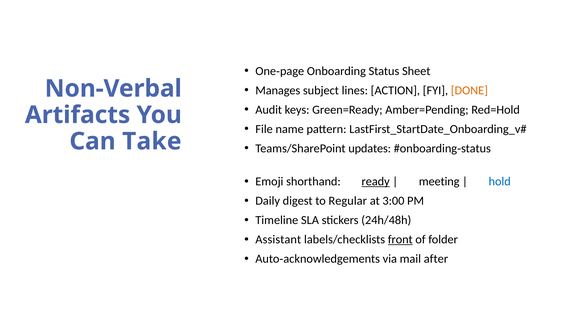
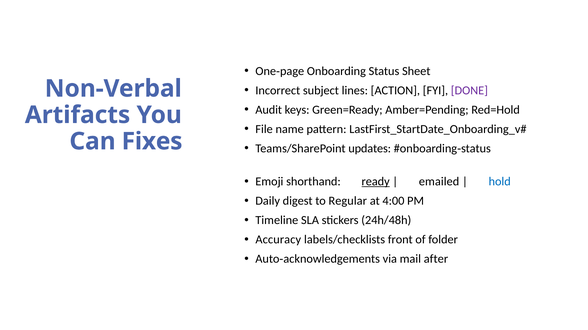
Manages: Manages -> Incorrect
DONE colour: orange -> purple
Take: Take -> Fixes
meeting: meeting -> emailed
3:00: 3:00 -> 4:00
Assistant: Assistant -> Accuracy
front underline: present -> none
